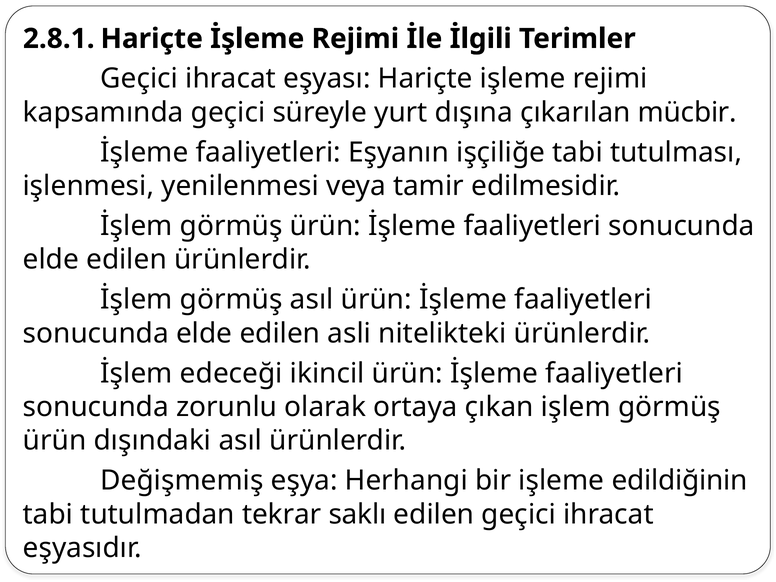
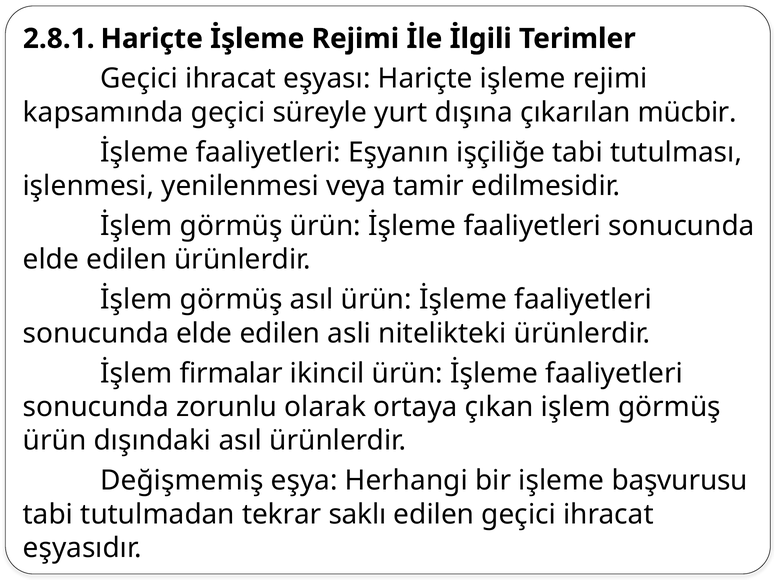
edeceği: edeceği -> firmalar
edildiğinin: edildiğinin -> başvurusu
